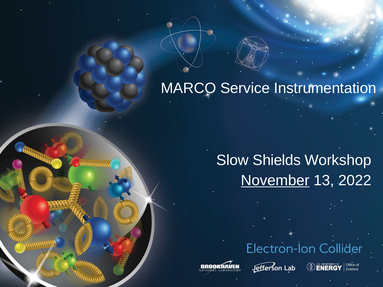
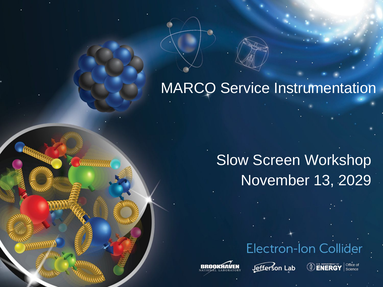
Shields: Shields -> Screen
November underline: present -> none
2022: 2022 -> 2029
